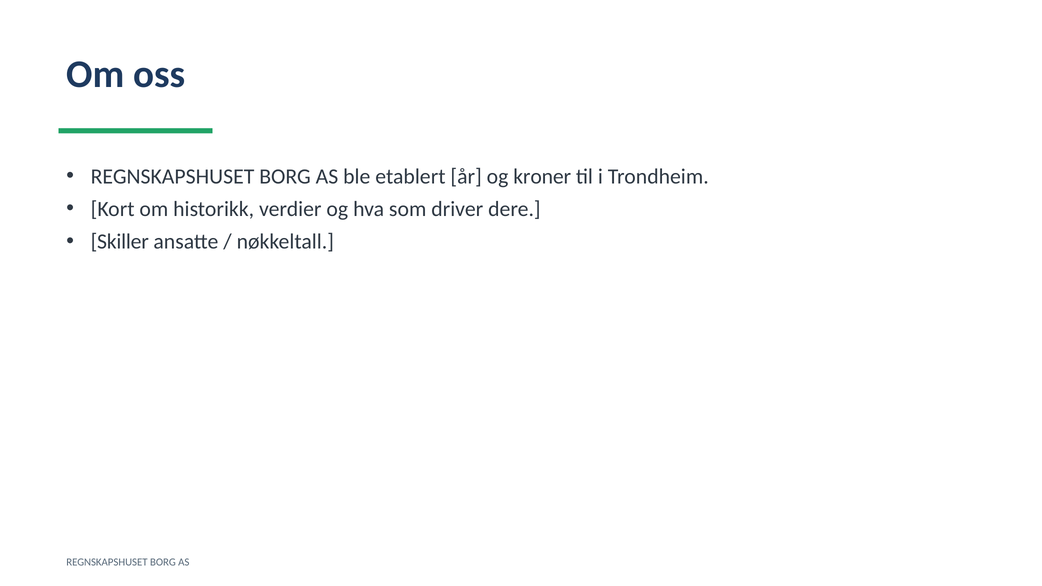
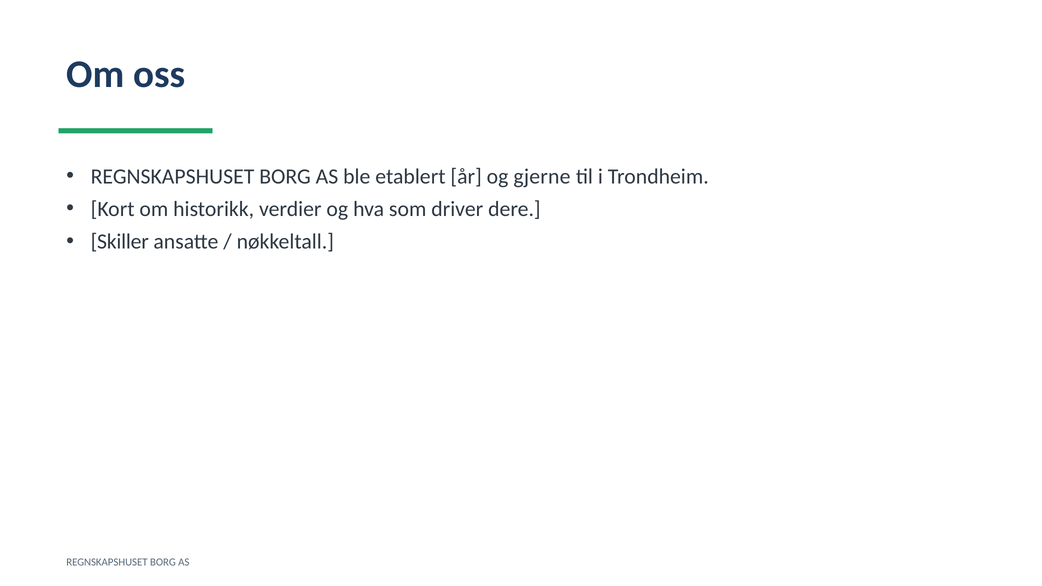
kroner: kroner -> gjerne
